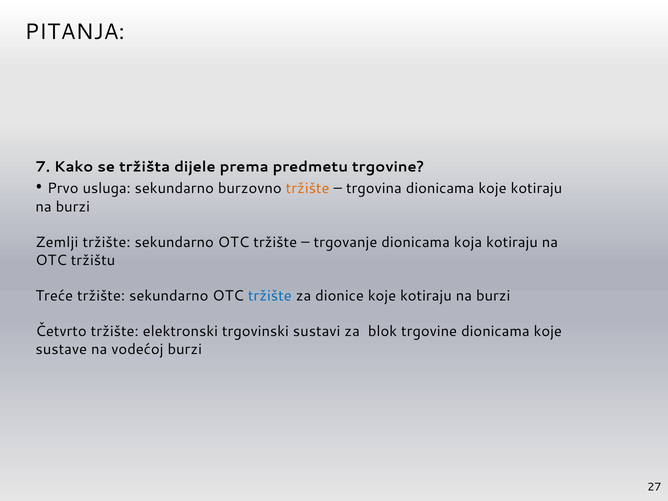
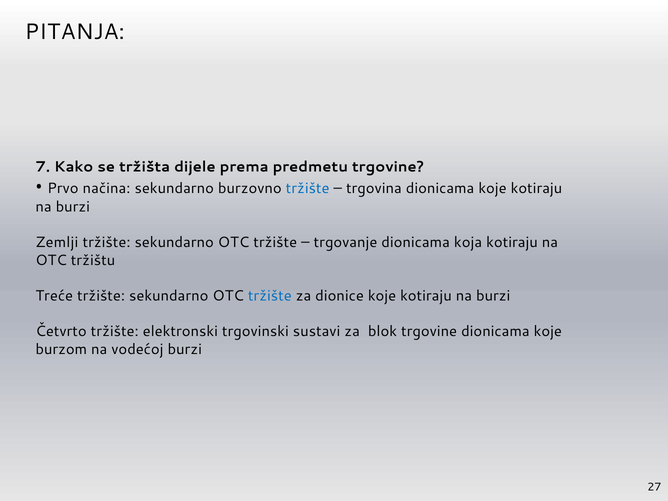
usluga: usluga -> načina
tržište at (308, 188) colour: orange -> blue
sustave: sustave -> burzom
